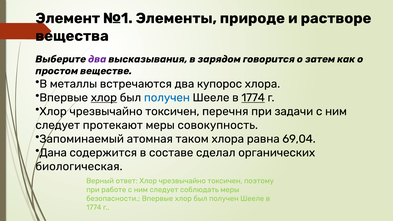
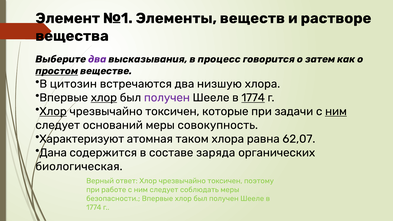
природе: природе -> веществ
зарядом: зарядом -> процесс
простом underline: none -> present
металлы: металлы -> цитозин
купорос: купорос -> низшую
получен at (167, 98) colour: blue -> purple
Хлор at (53, 111) underline: none -> present
перечня: перечня -> которые
ним at (336, 111) underline: none -> present
протекают: протекают -> оснований
Запоминаемый: Запоминаемый -> Характеризуют
69,04: 69,04 -> 62,07
сделал: сделал -> заряда
